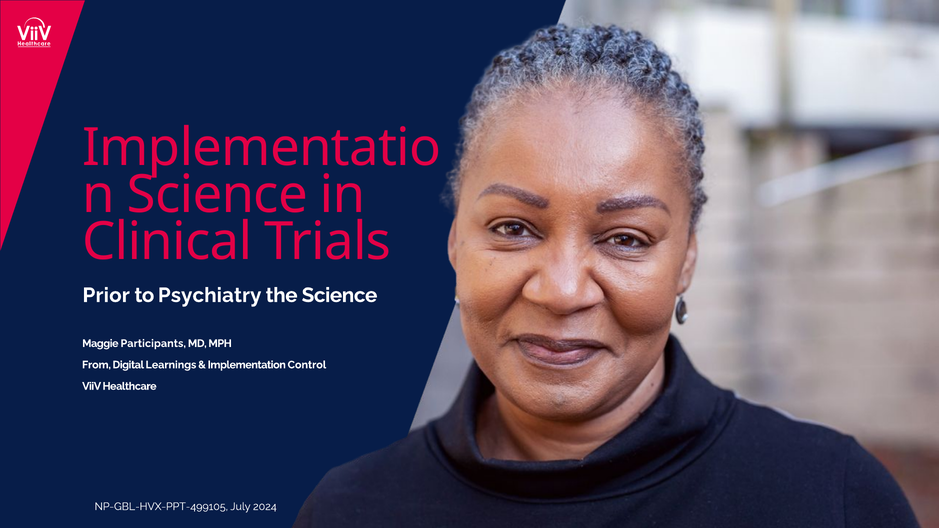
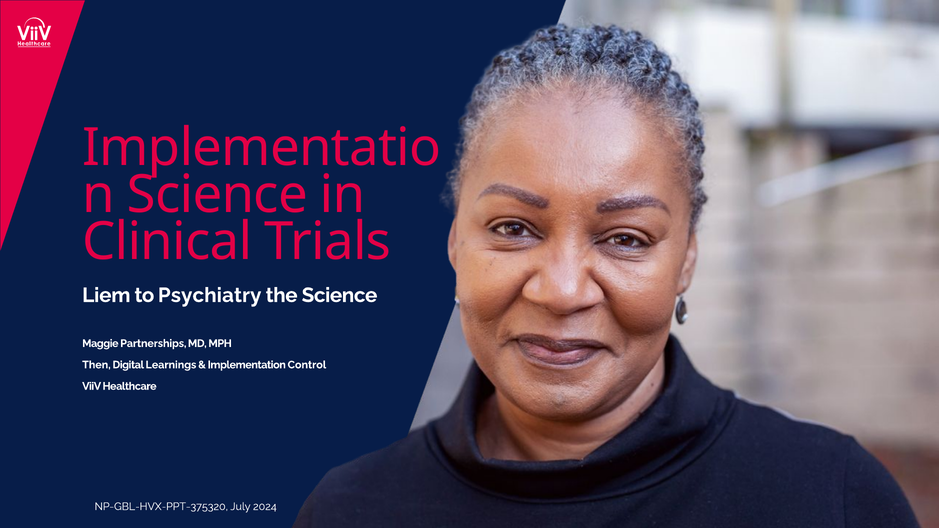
Prior: Prior -> Liem
Participants: Participants -> Partnerships
From: From -> Then
NP-GBL-HVX-PPT-499105: NP-GBL-HVX-PPT-499105 -> NP-GBL-HVX-PPT-375320
